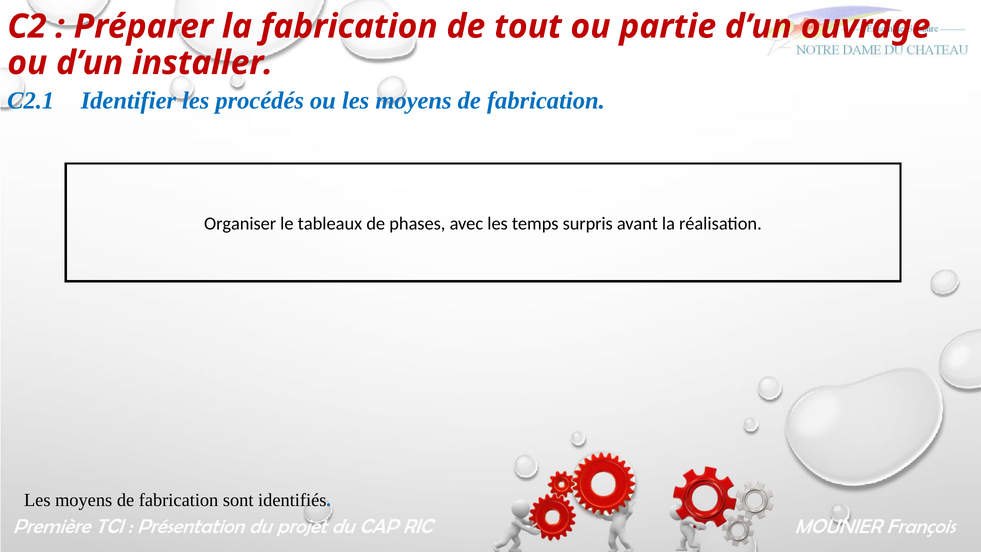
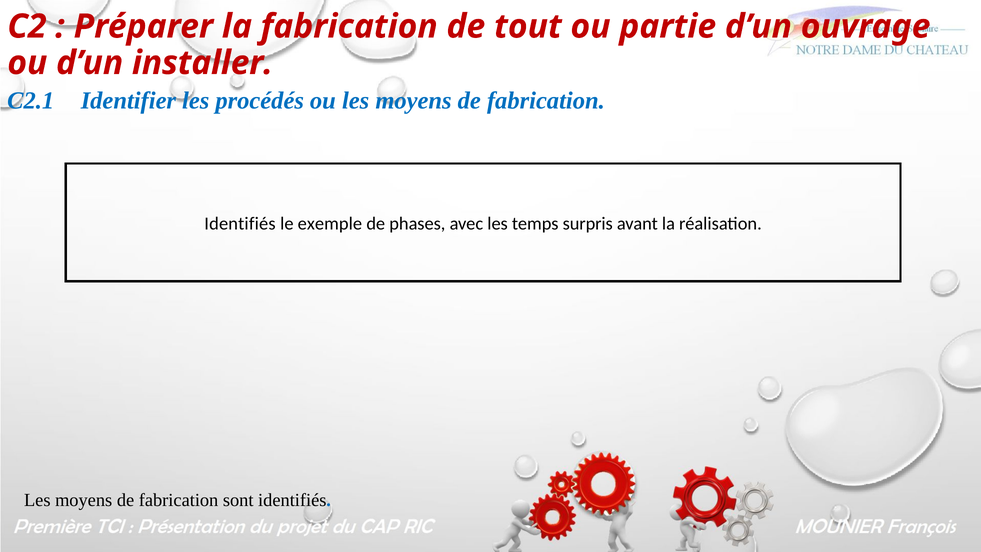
Organiser at (240, 224): Organiser -> Identifiés
tableaux: tableaux -> exemple
